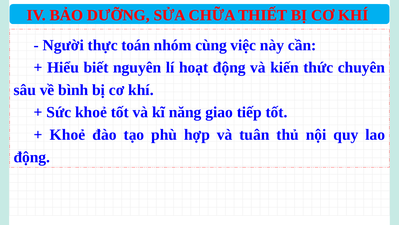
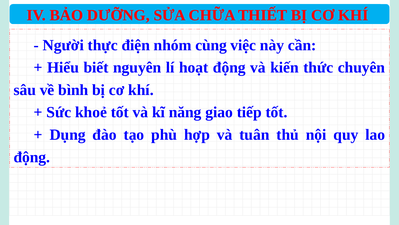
toán: toán -> điện
Khoẻ at (67, 134): Khoẻ -> Dụng
